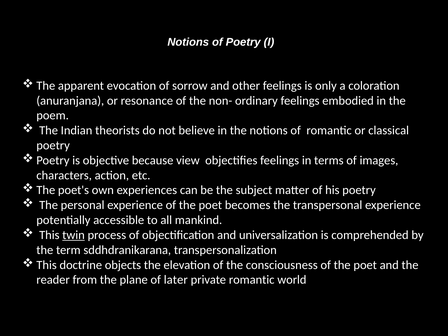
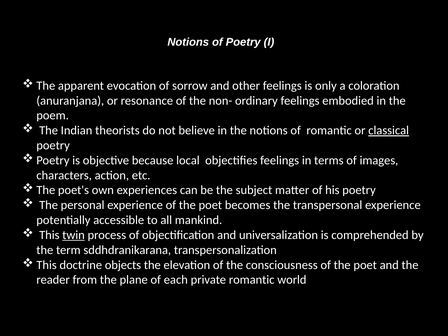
classical underline: none -> present
view: view -> local
later: later -> each
